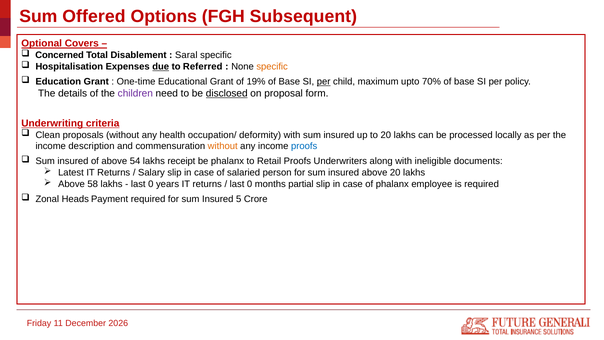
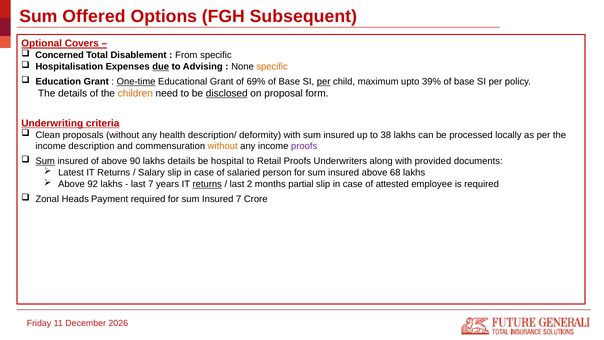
Saral: Saral -> From
Referred: Referred -> Advising
One-time underline: none -> present
19%: 19% -> 69%
70%: 70% -> 39%
children colour: purple -> orange
occupation/: occupation/ -> description/
to 20: 20 -> 38
proofs at (304, 146) colour: blue -> purple
Sum at (45, 161) underline: none -> present
54: 54 -> 90
lakhs receipt: receipt -> details
be phalanx: phalanx -> hospital
ineligible: ineligible -> provided
above 20: 20 -> 68
58: 58 -> 92
0 at (151, 184): 0 -> 7
returns at (207, 184) underline: none -> present
0 at (250, 184): 0 -> 2
of phalanx: phalanx -> attested
Insured 5: 5 -> 7
